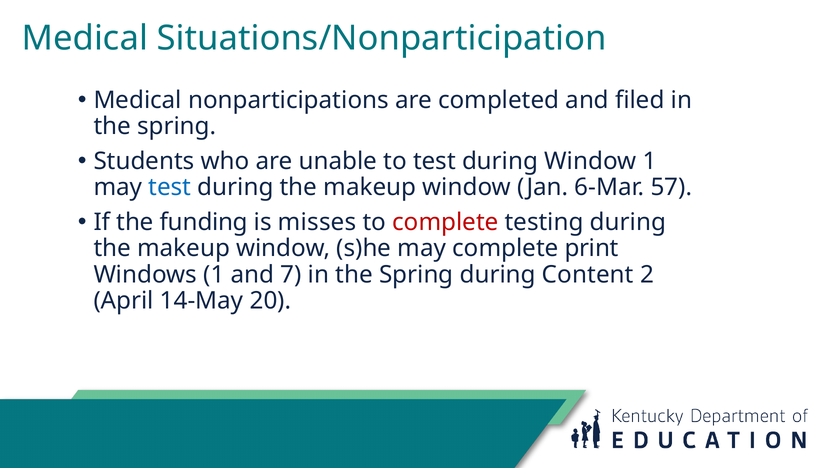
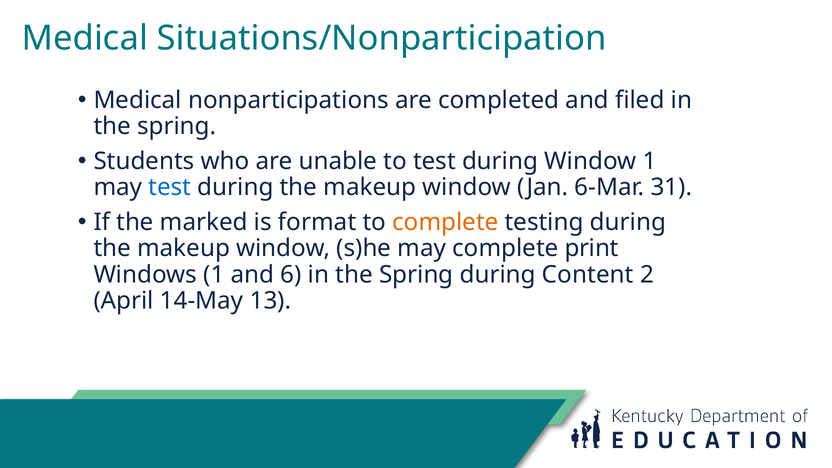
57: 57 -> 31
funding: funding -> marked
misses: misses -> format
complete at (445, 222) colour: red -> orange
7: 7 -> 6
20: 20 -> 13
